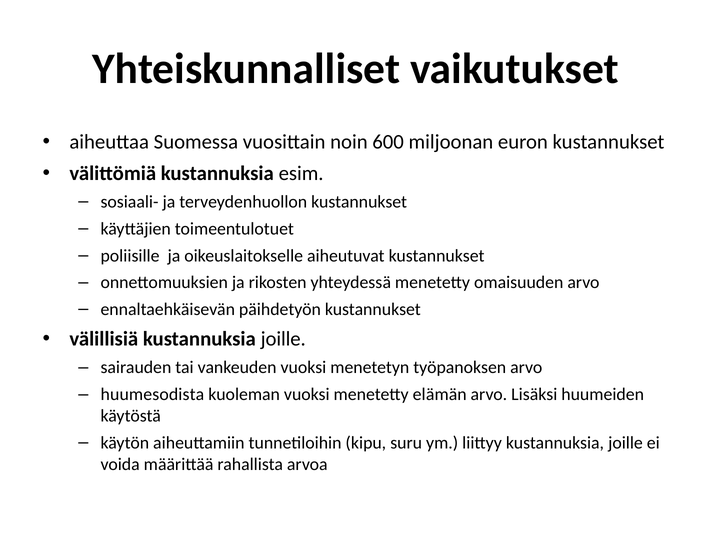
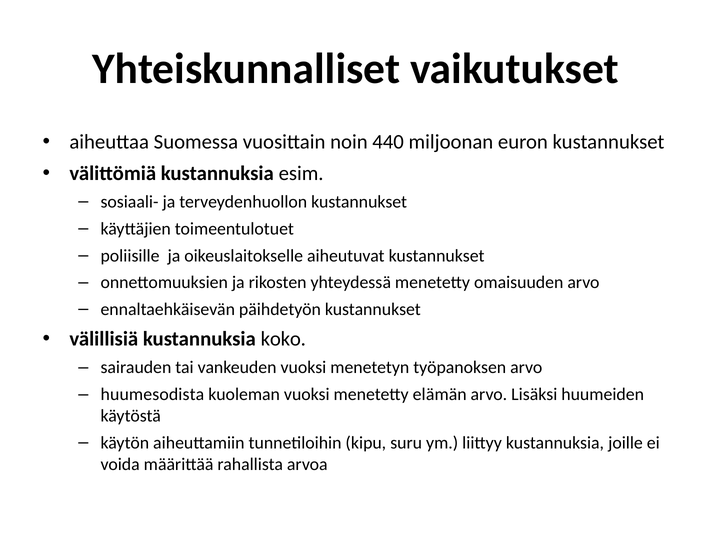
600: 600 -> 440
välillisiä kustannuksia joille: joille -> koko
